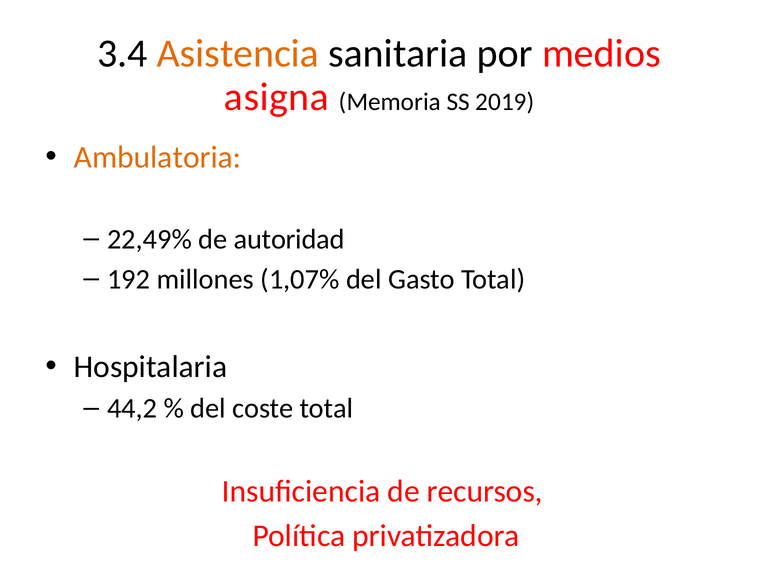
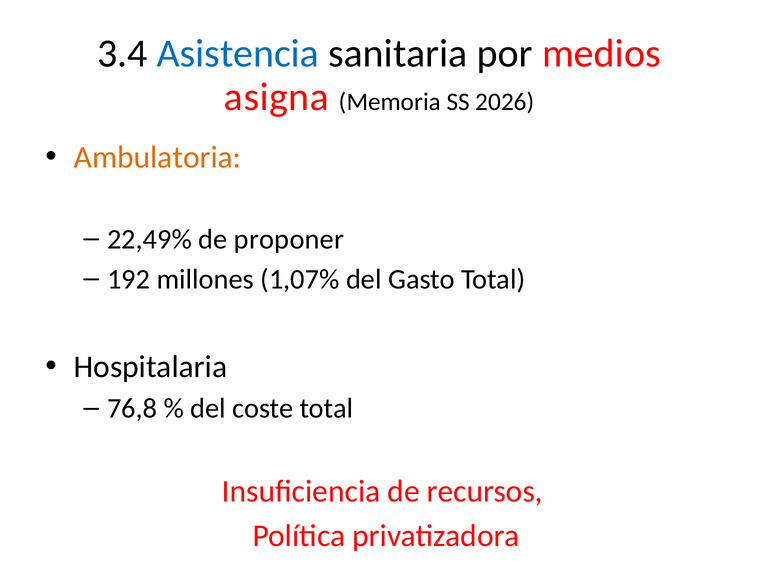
Asistencia colour: orange -> blue
2019: 2019 -> 2026
autoridad: autoridad -> proponer
44,2: 44,2 -> 76,8
